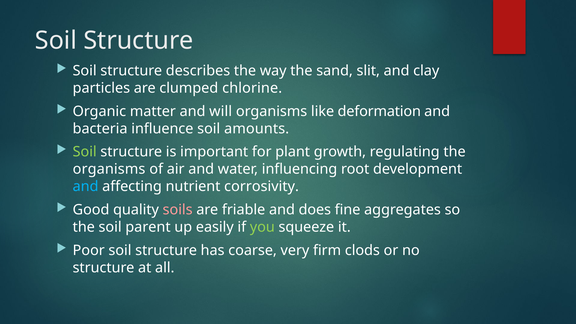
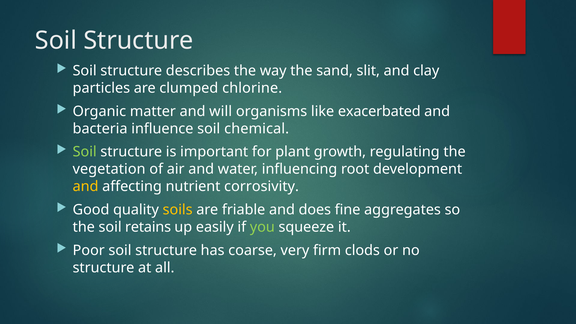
deformation: deformation -> exacerbated
amounts: amounts -> chemical
organisms at (109, 169): organisms -> vegetation
and at (86, 186) colour: light blue -> yellow
soils colour: pink -> yellow
parent: parent -> retains
